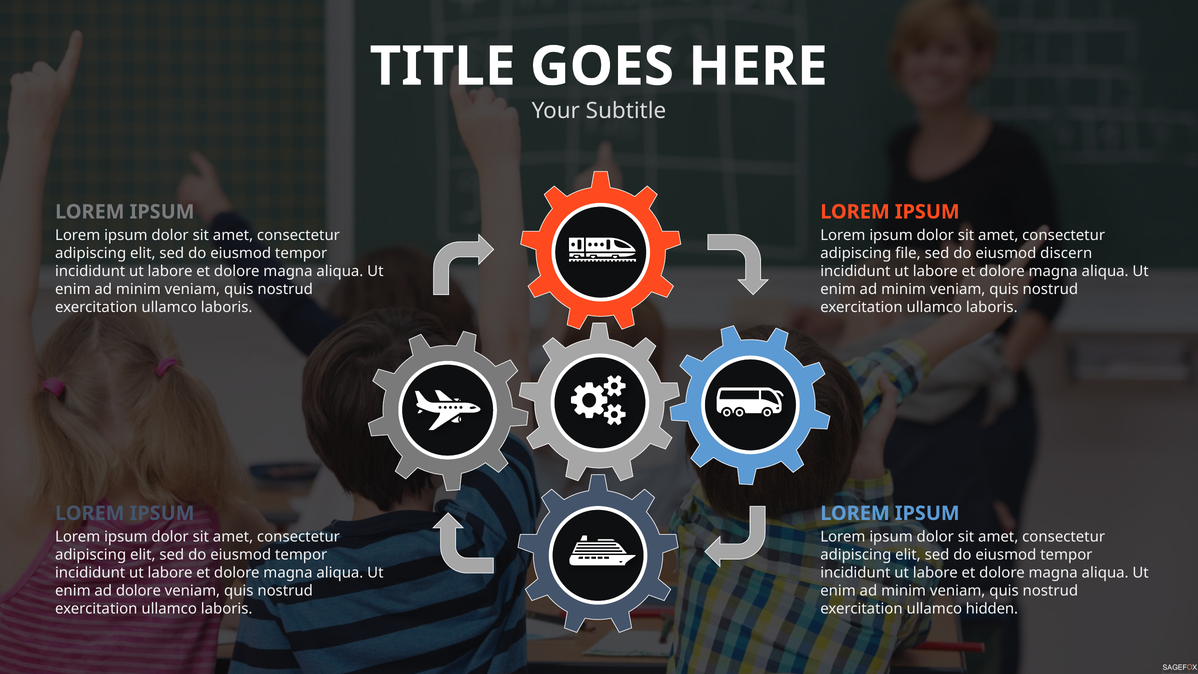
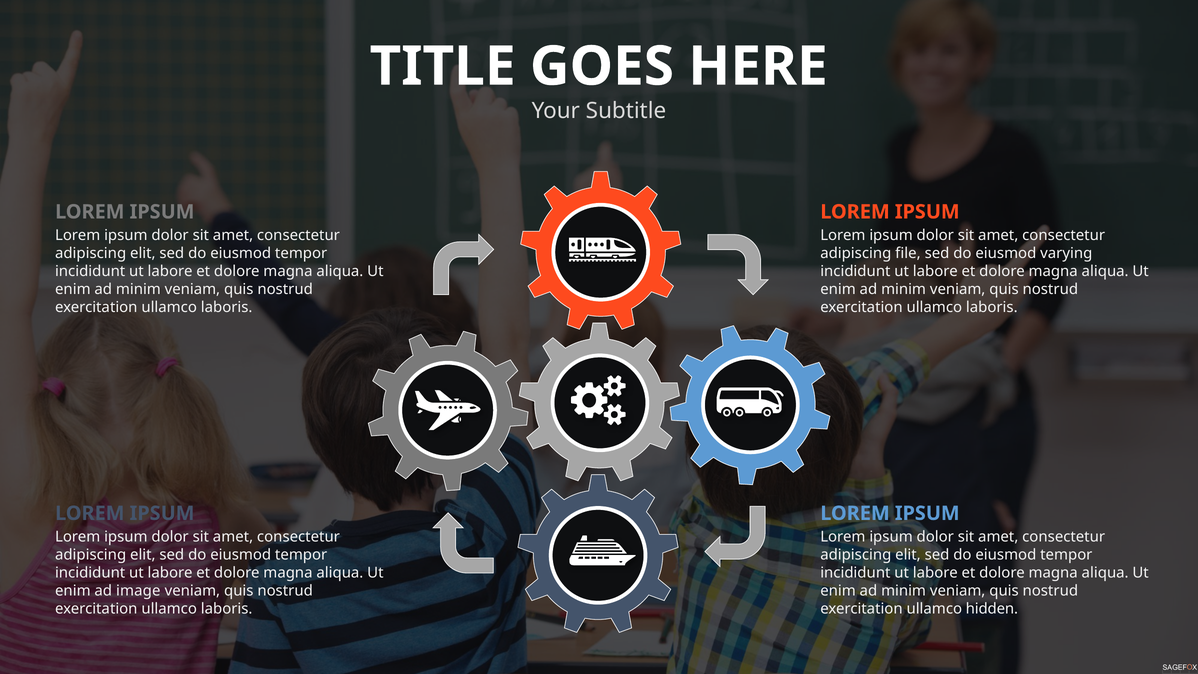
discern: discern -> varying
ad dolore: dolore -> image
